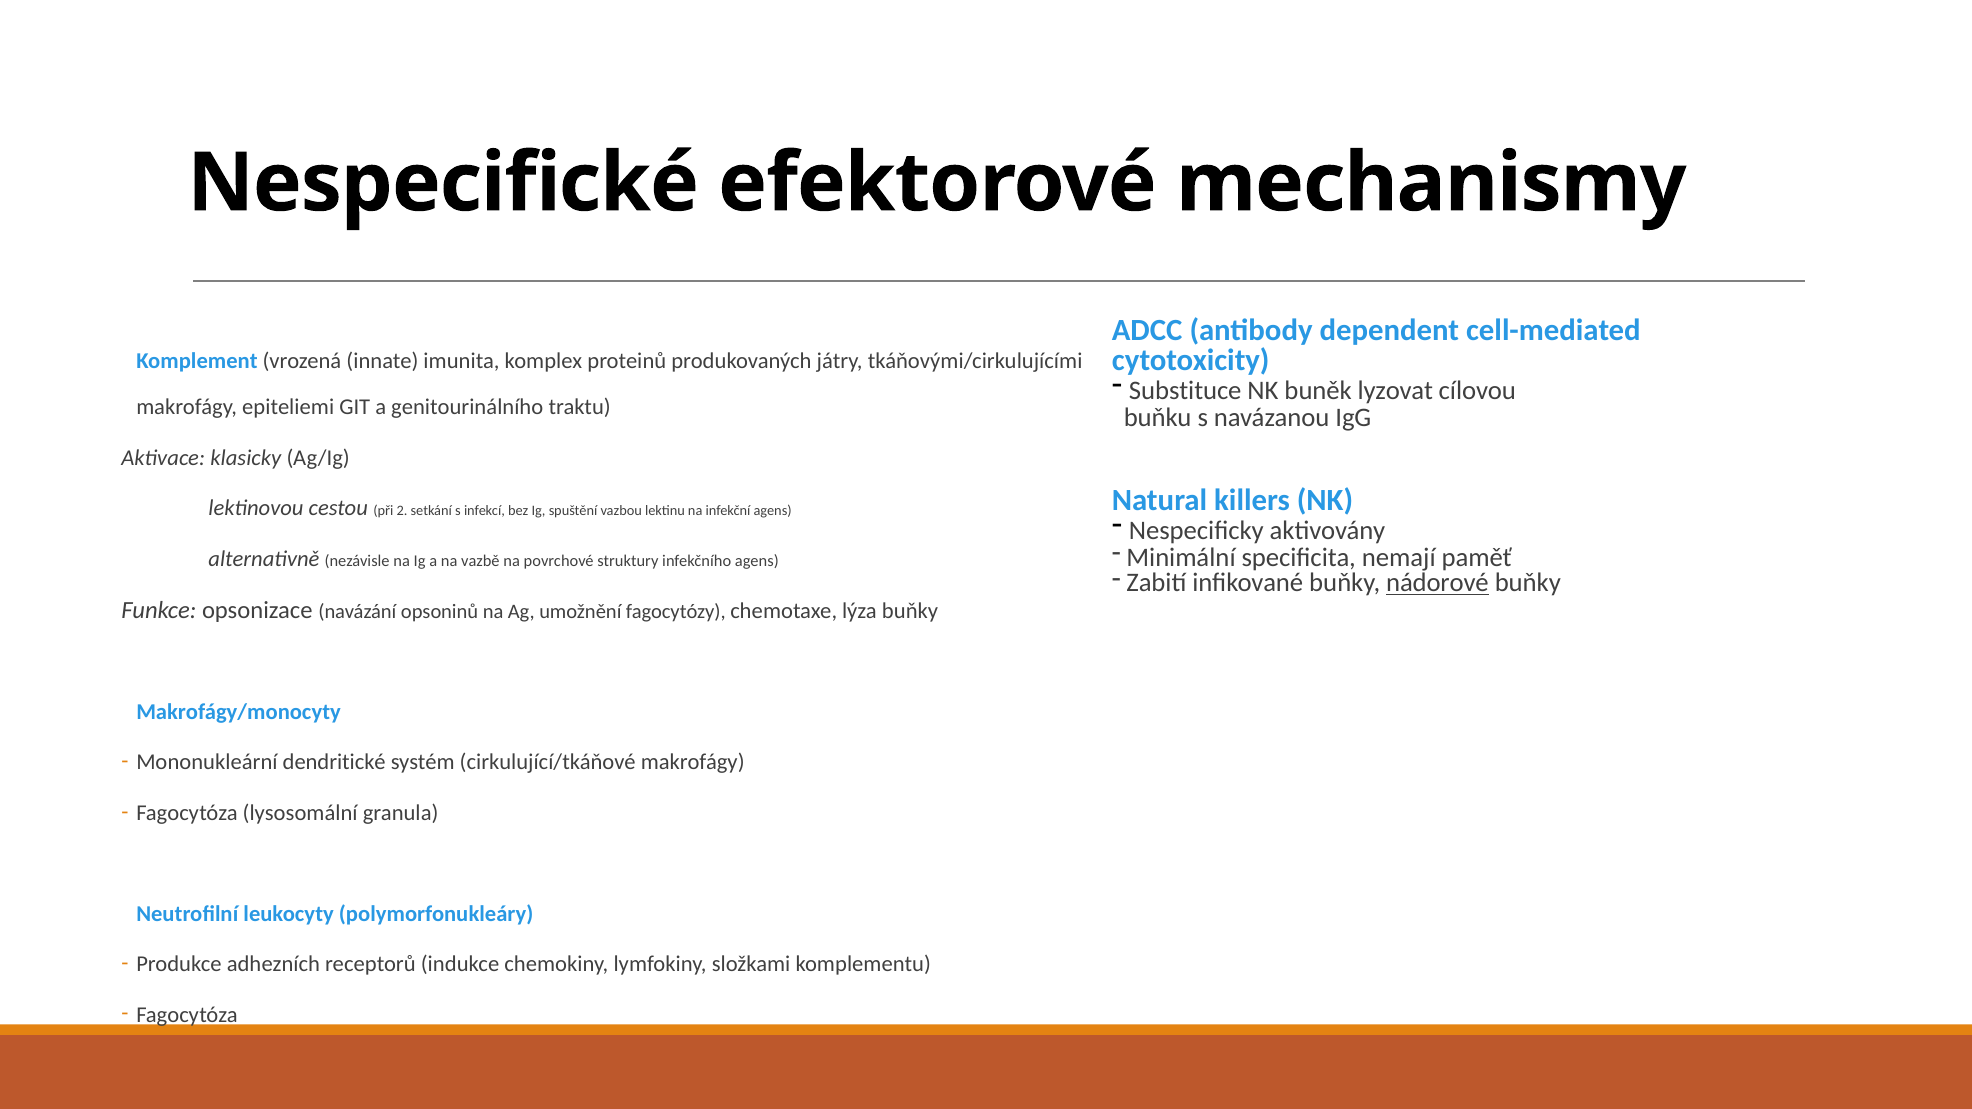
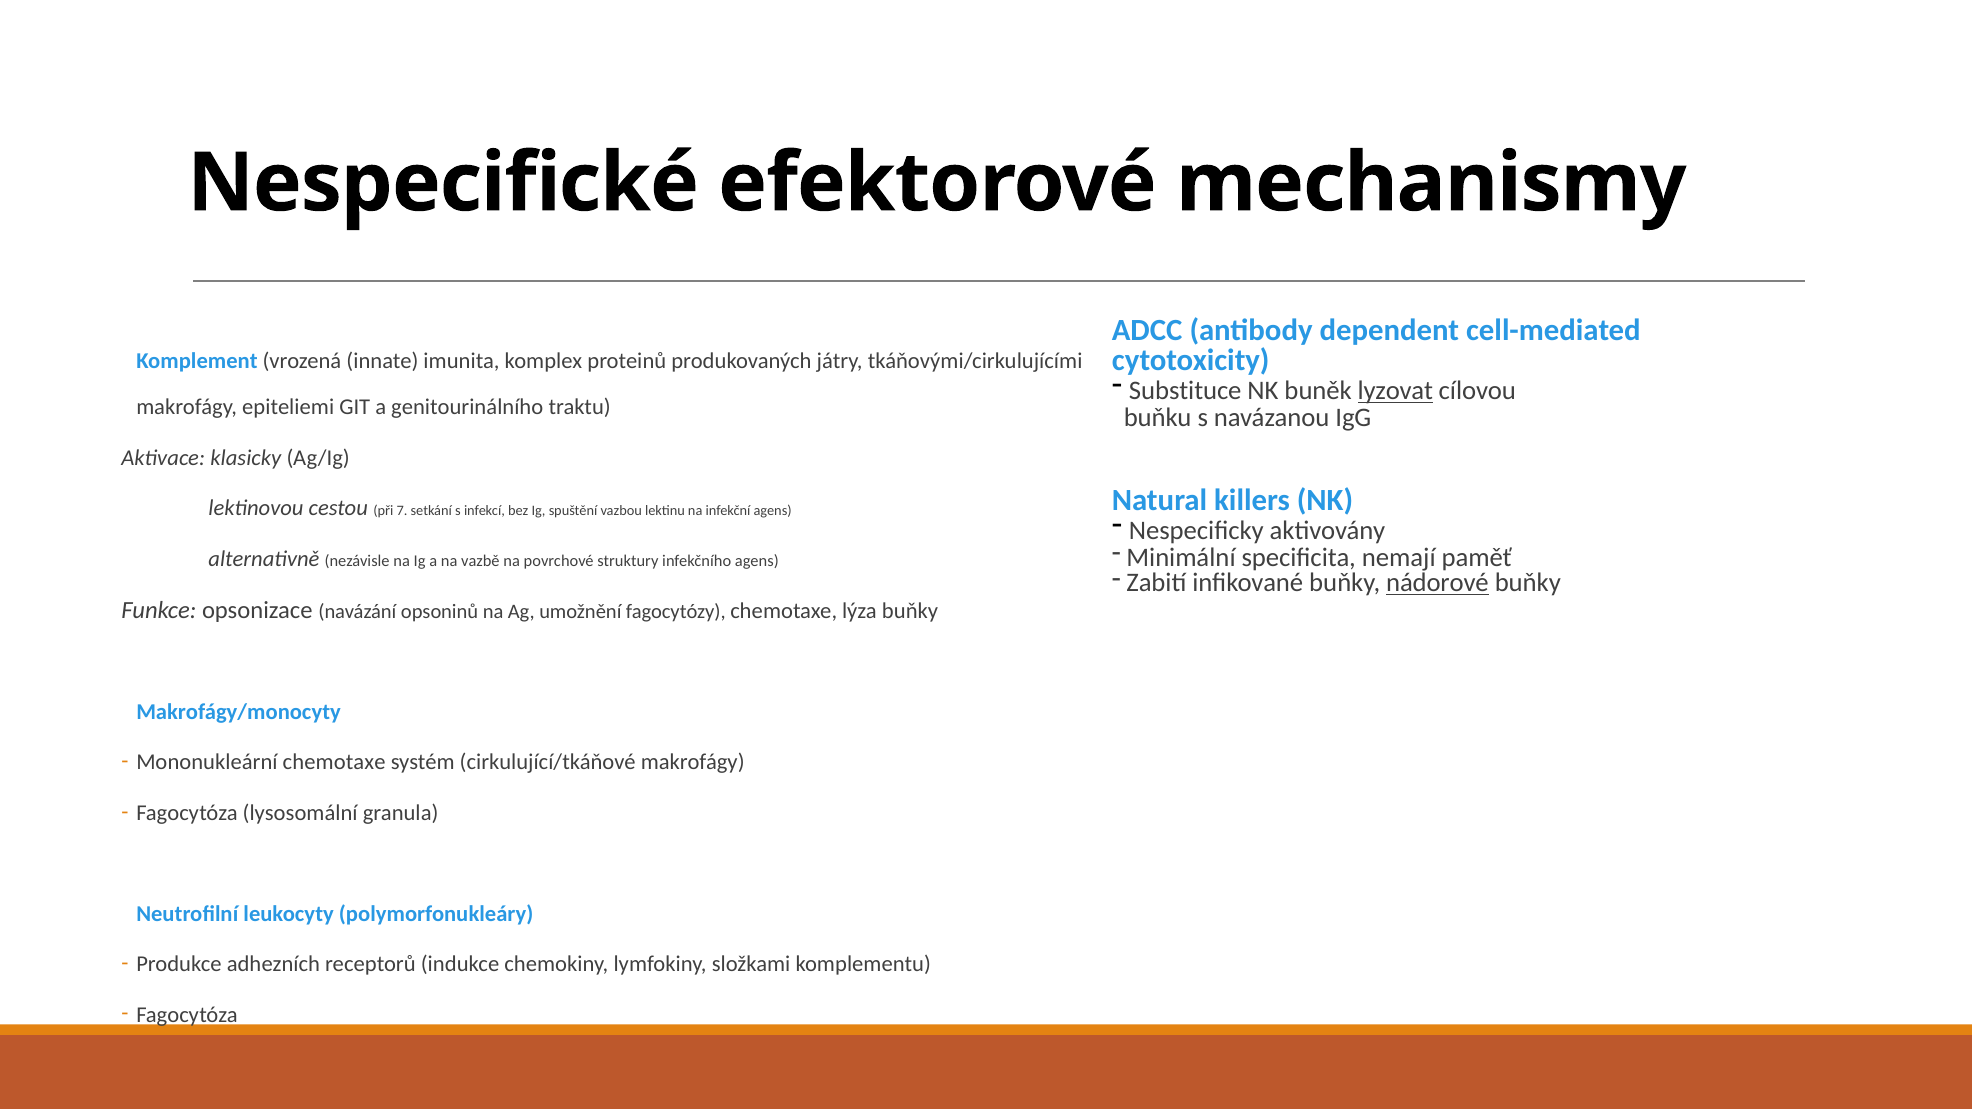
lyzovat underline: none -> present
2: 2 -> 7
Mononukleární dendritické: dendritické -> chemotaxe
